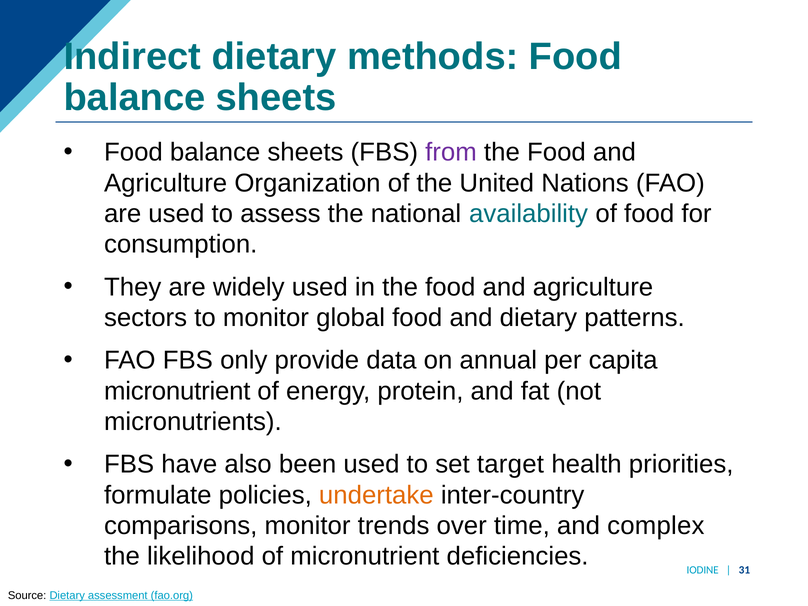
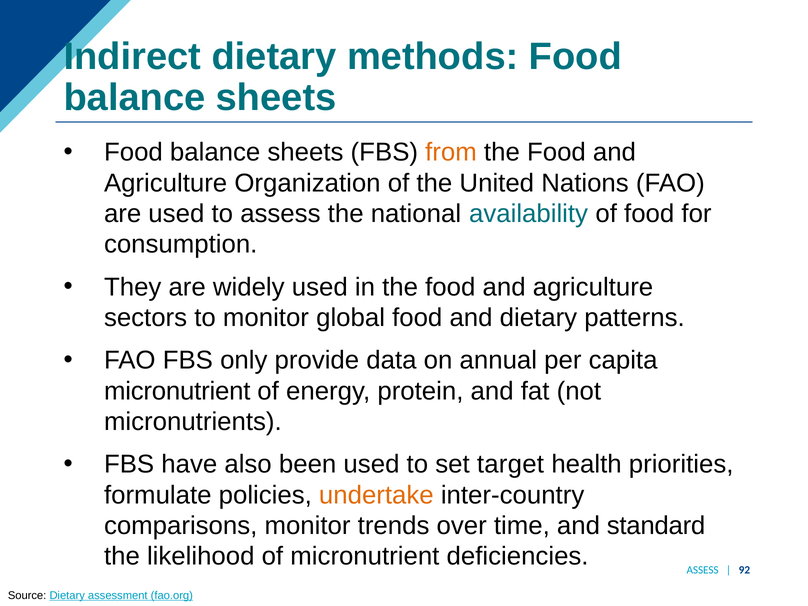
from colour: purple -> orange
complex: complex -> standard
IODINE at (703, 570): IODINE -> ASSESS
31: 31 -> 92
